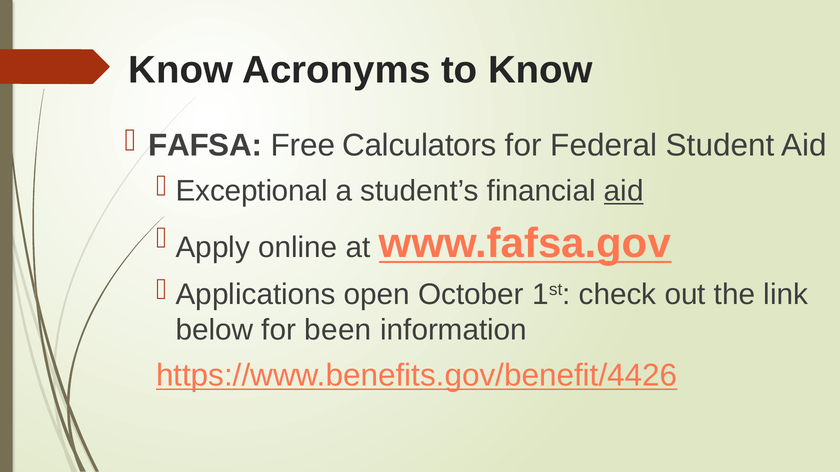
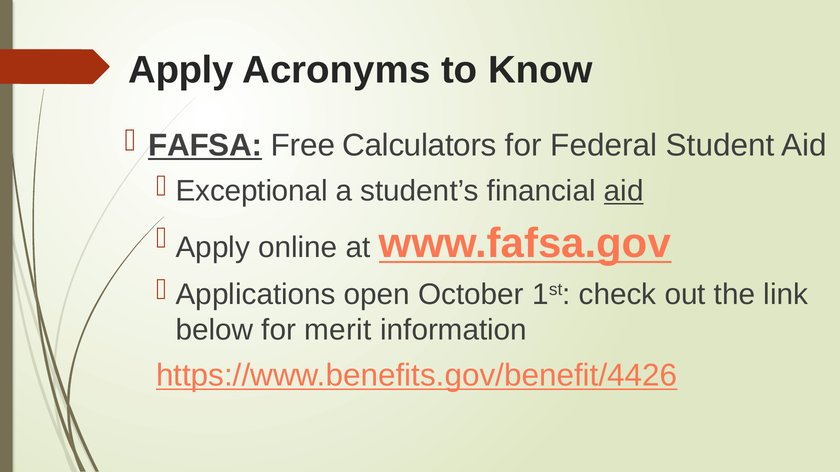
Know at (181, 70): Know -> Apply
FAFSA underline: none -> present
been: been -> merit
